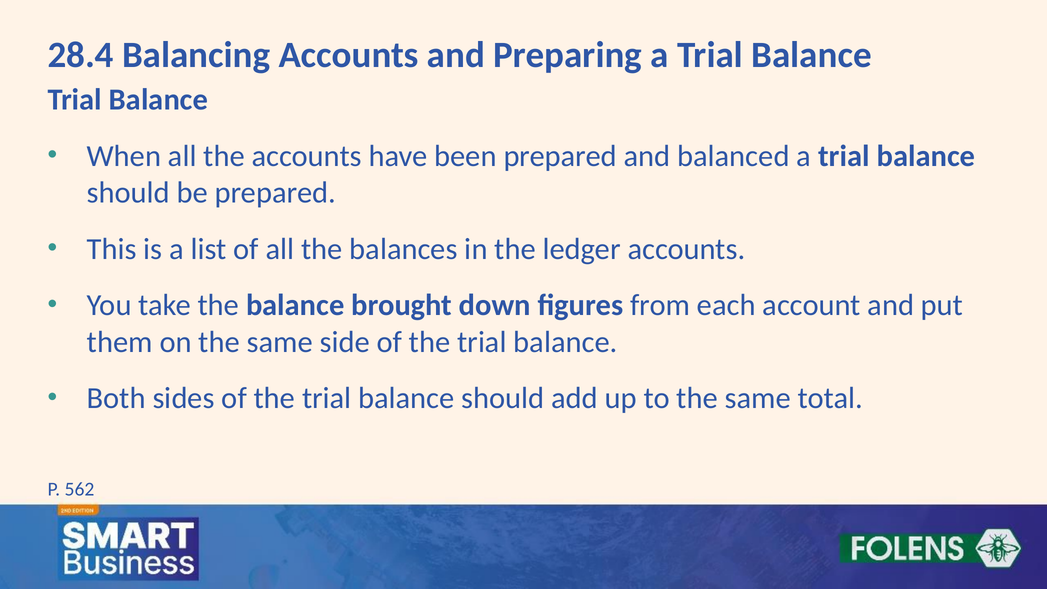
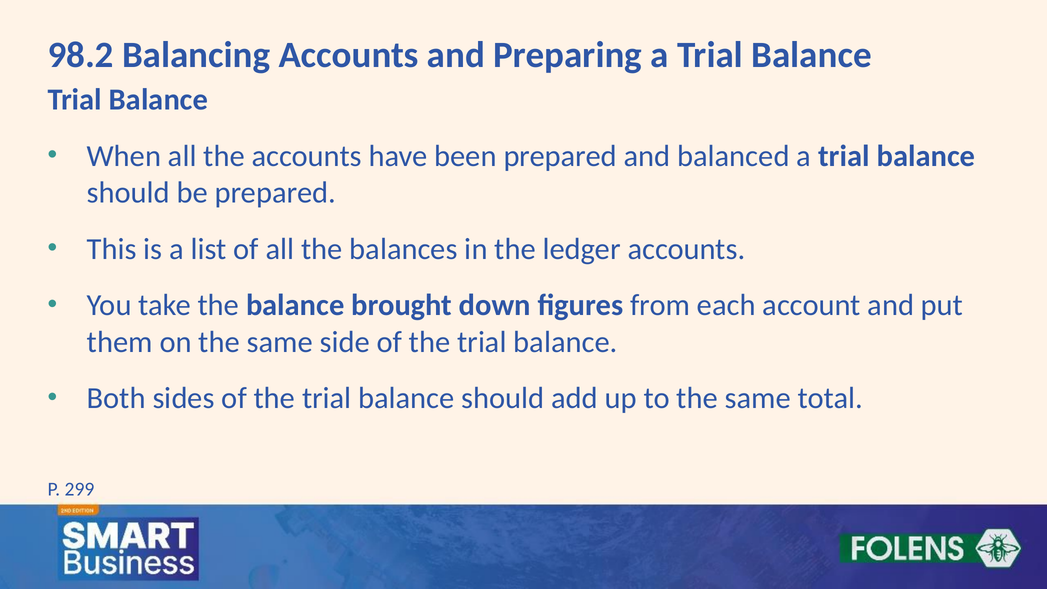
28.4: 28.4 -> 98.2
562: 562 -> 299
